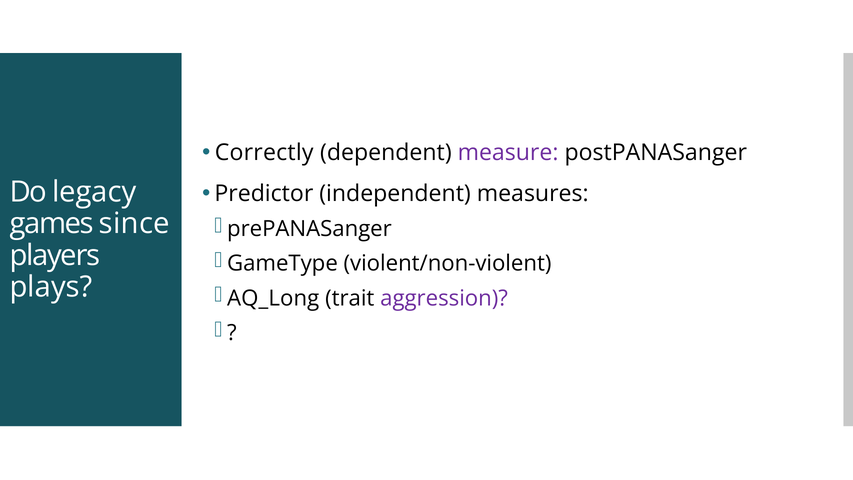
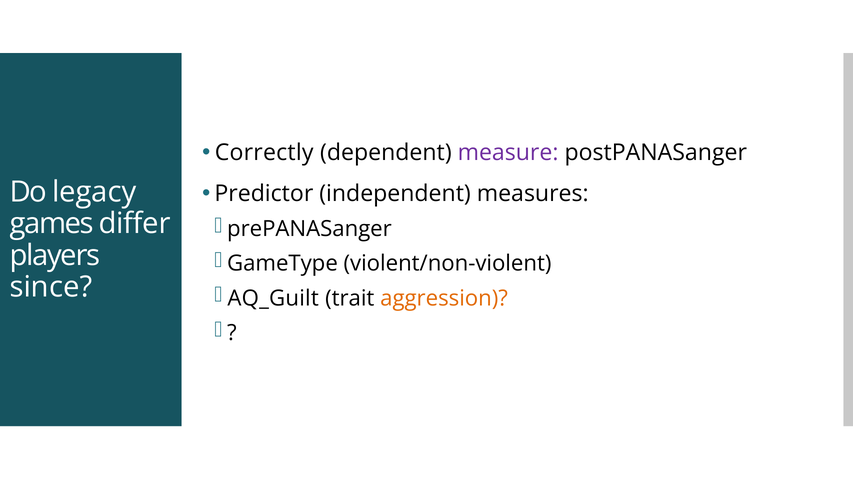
since: since -> differ
plays: plays -> since
AQ_Long: AQ_Long -> AQ_Guilt
aggression colour: purple -> orange
